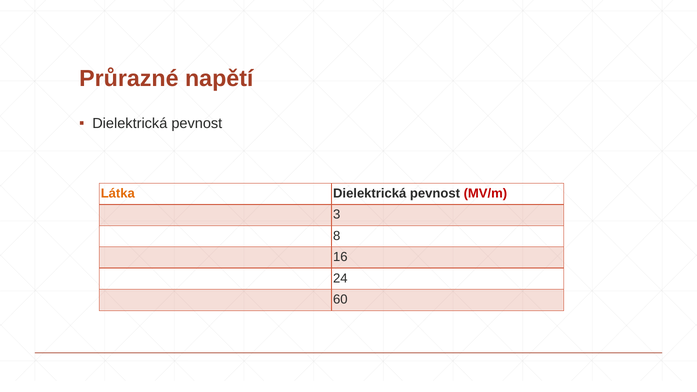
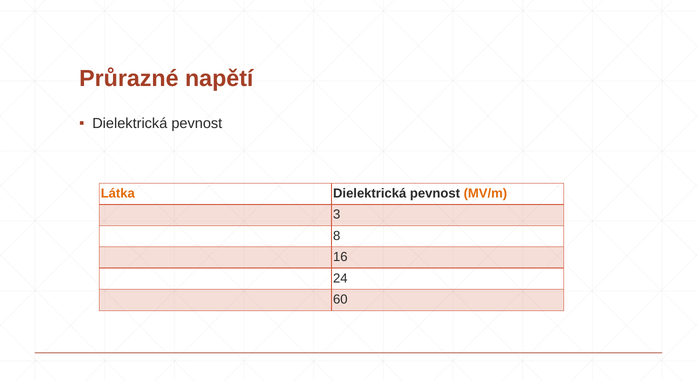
MV/m colour: red -> orange
